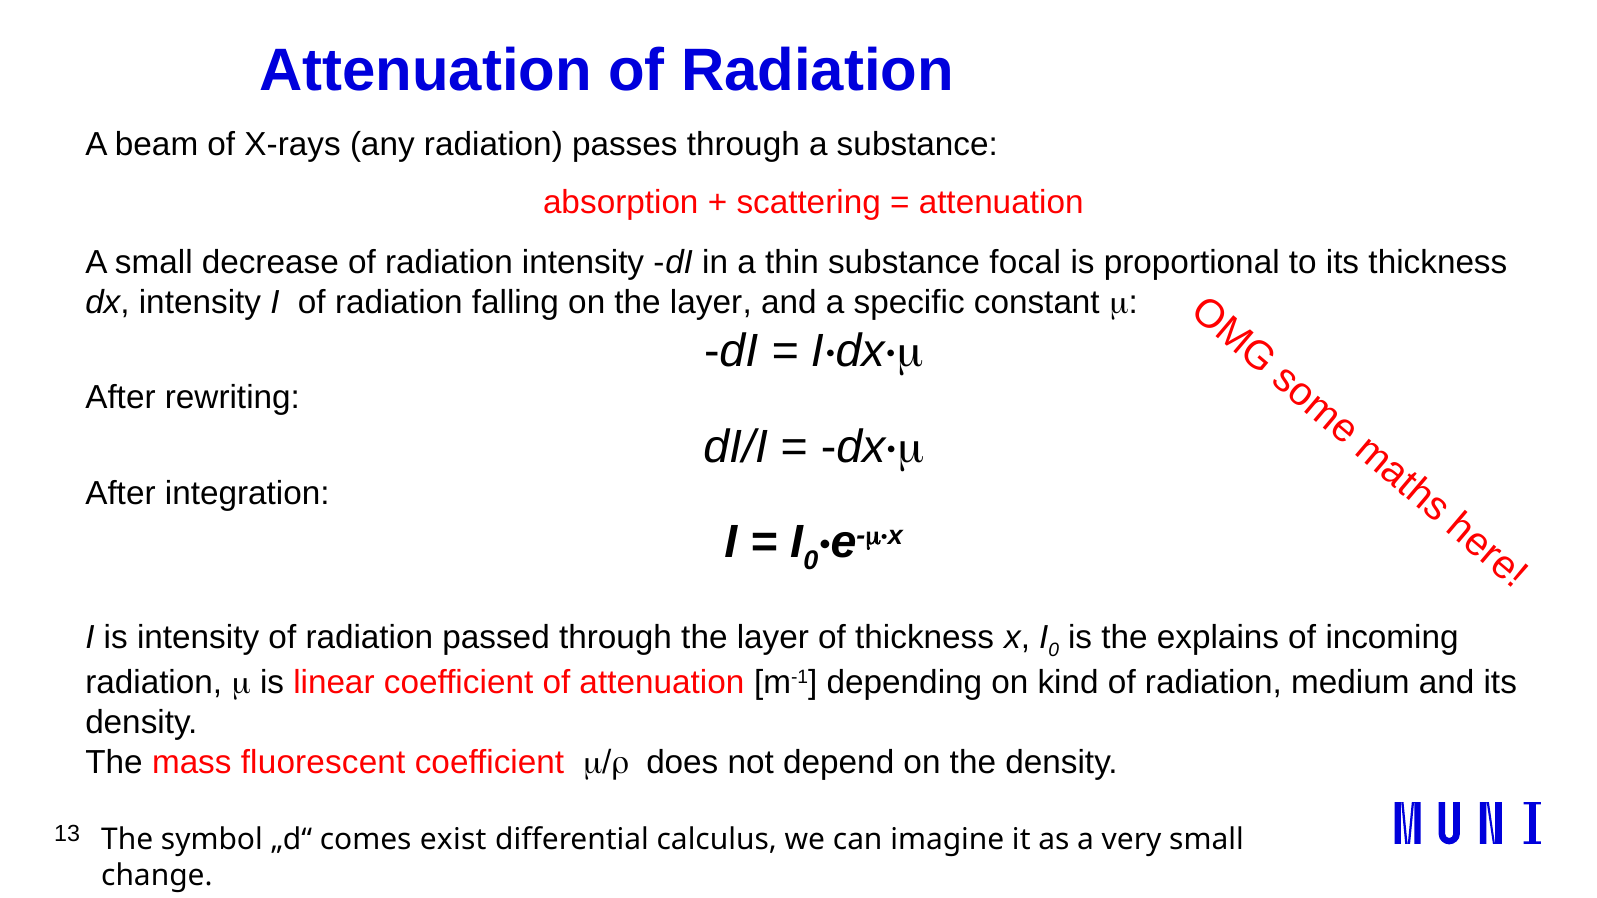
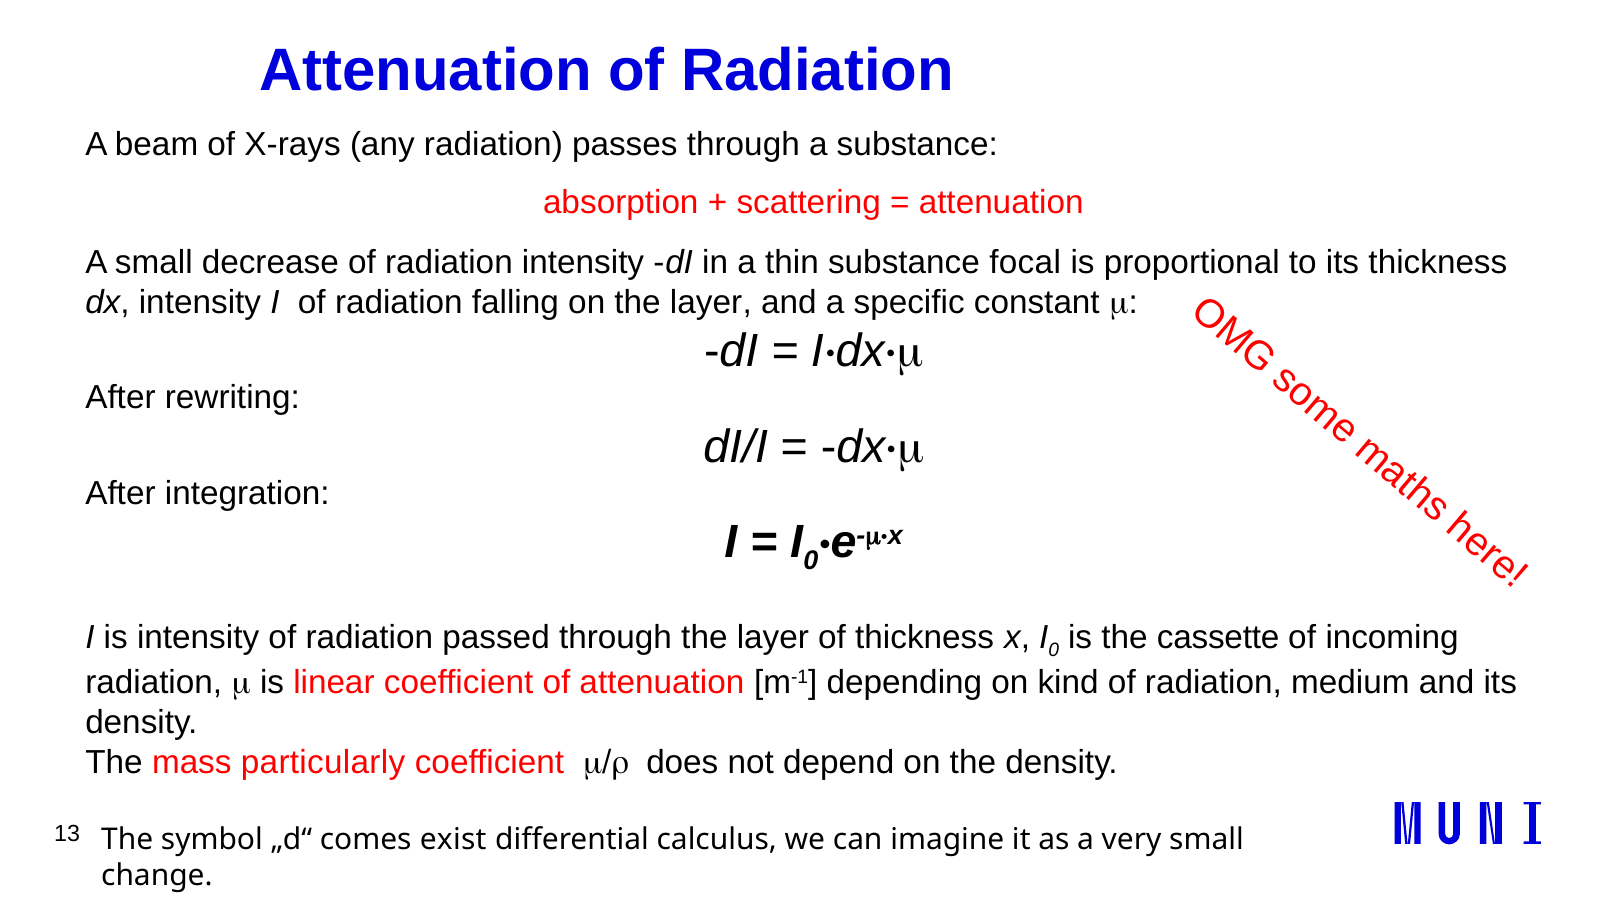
explains: explains -> cassette
fluorescent: fluorescent -> particularly
